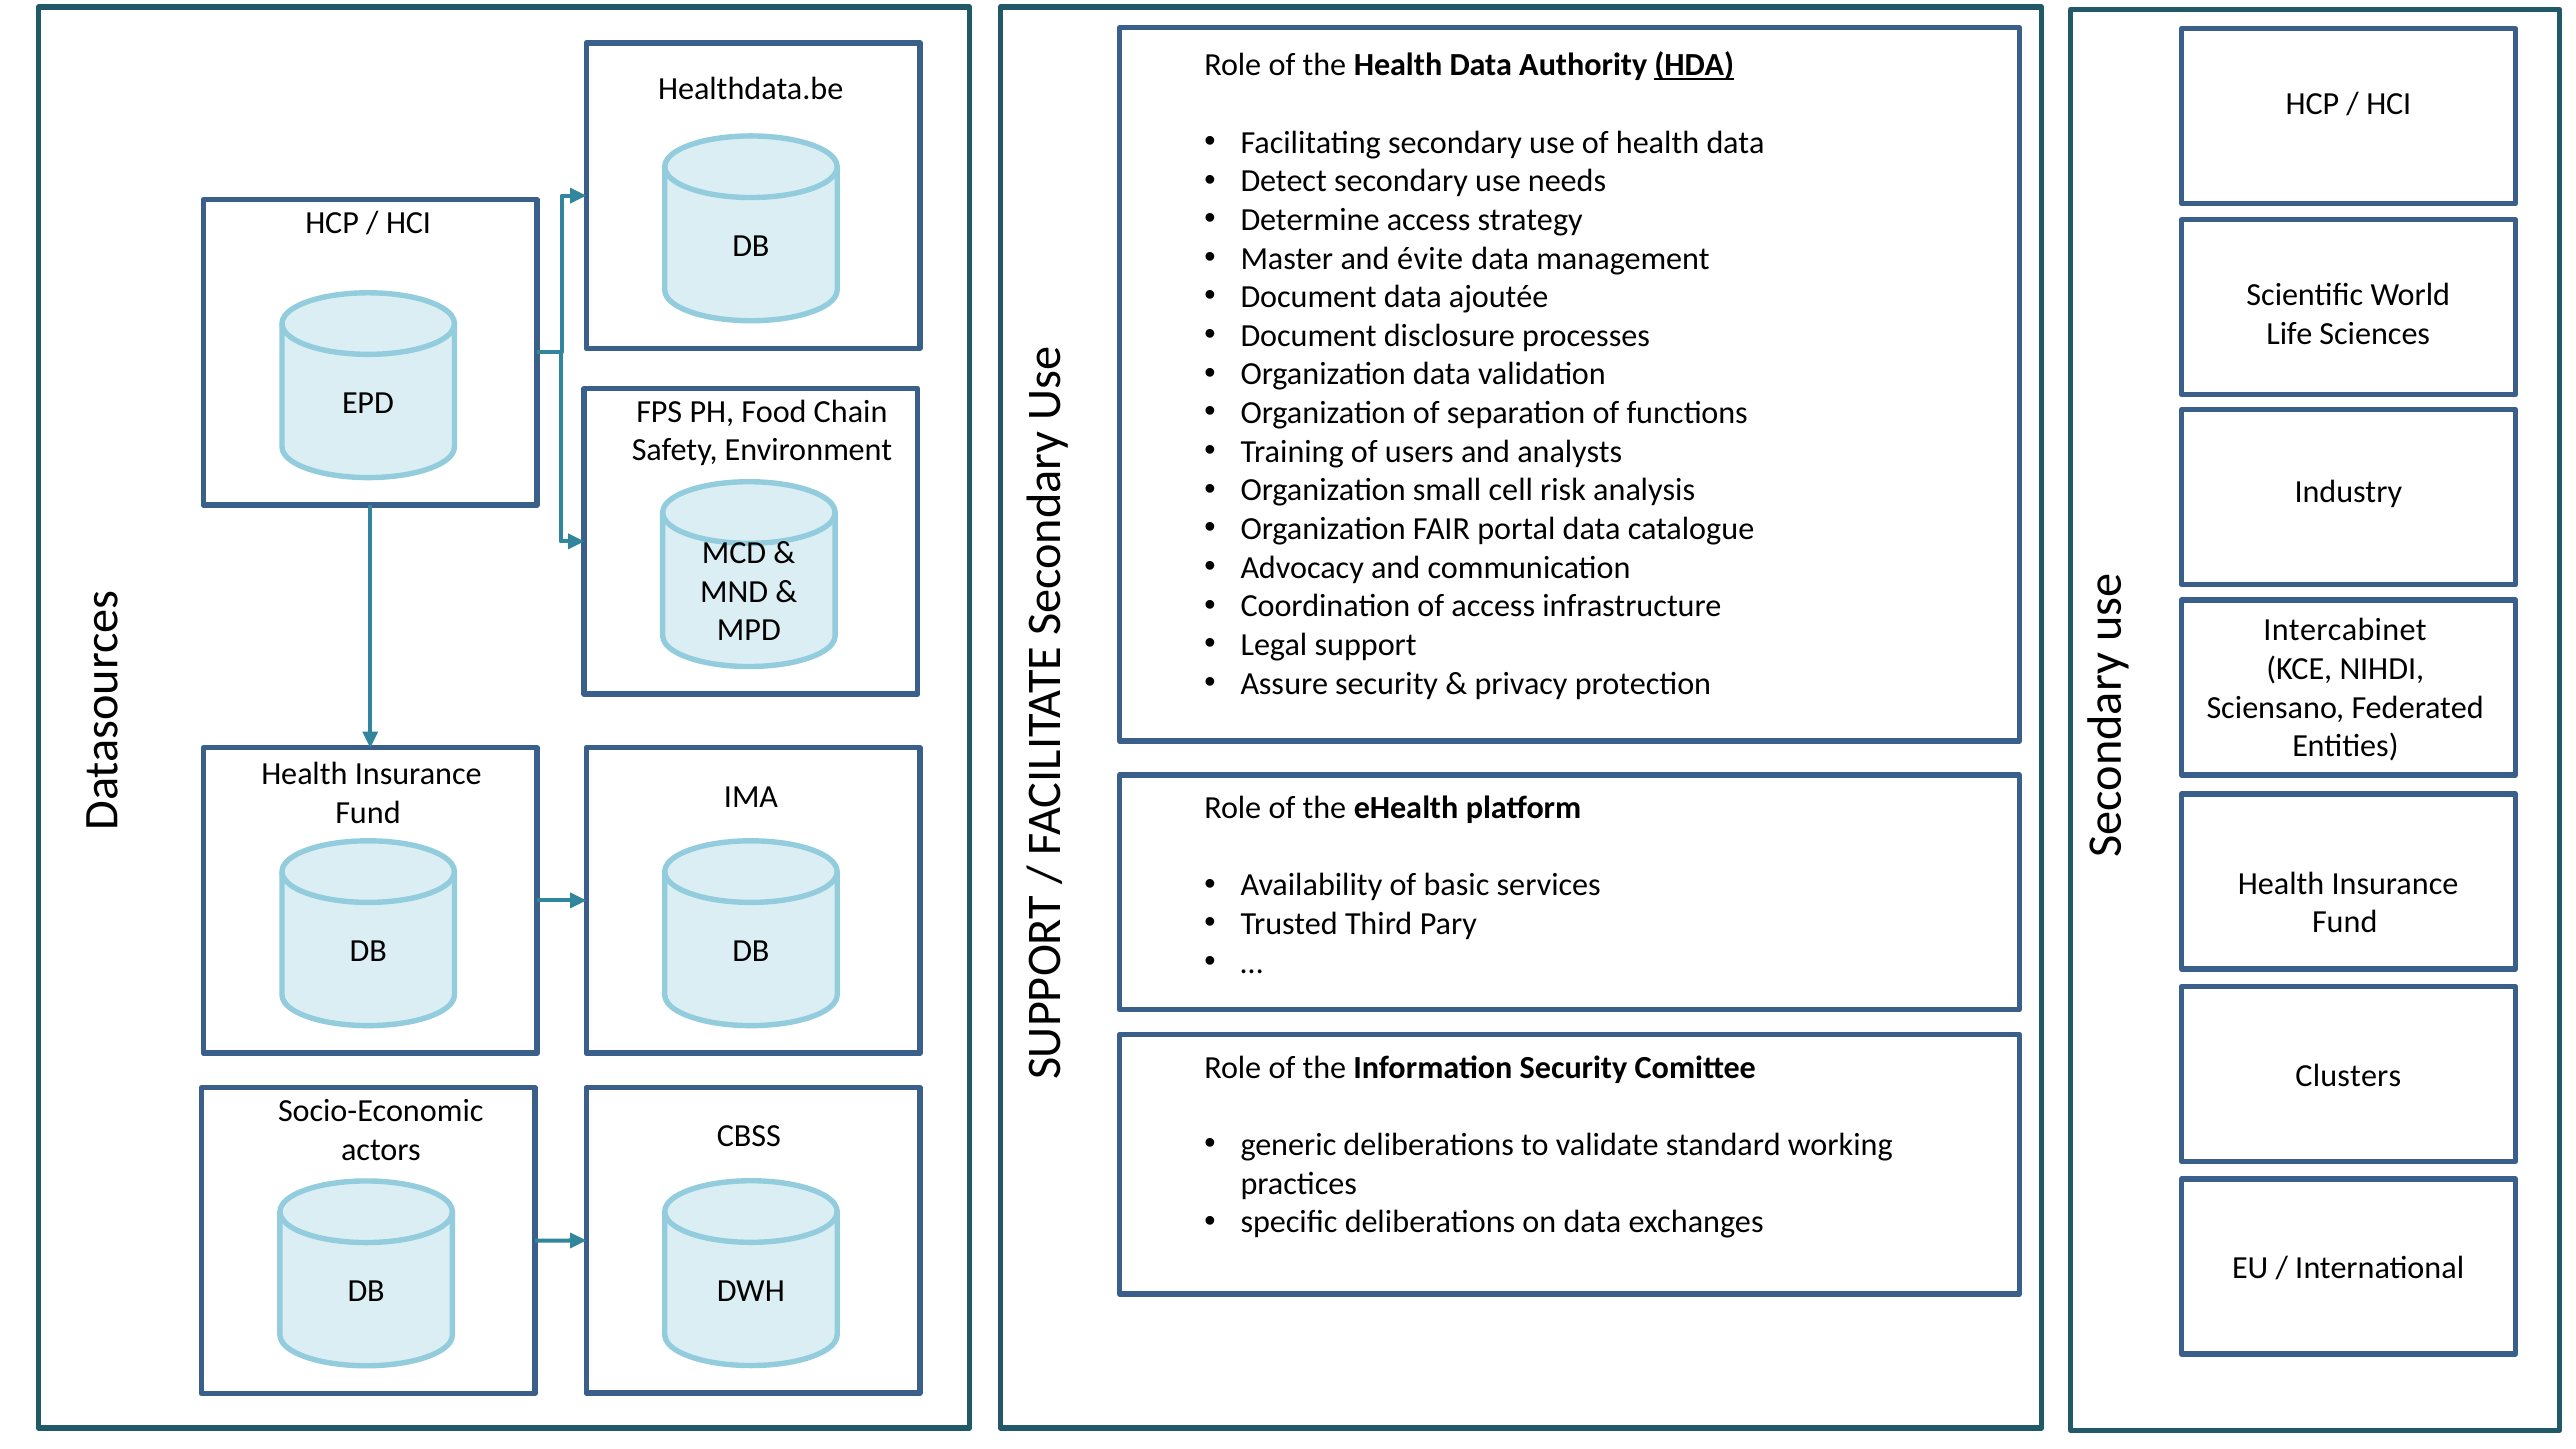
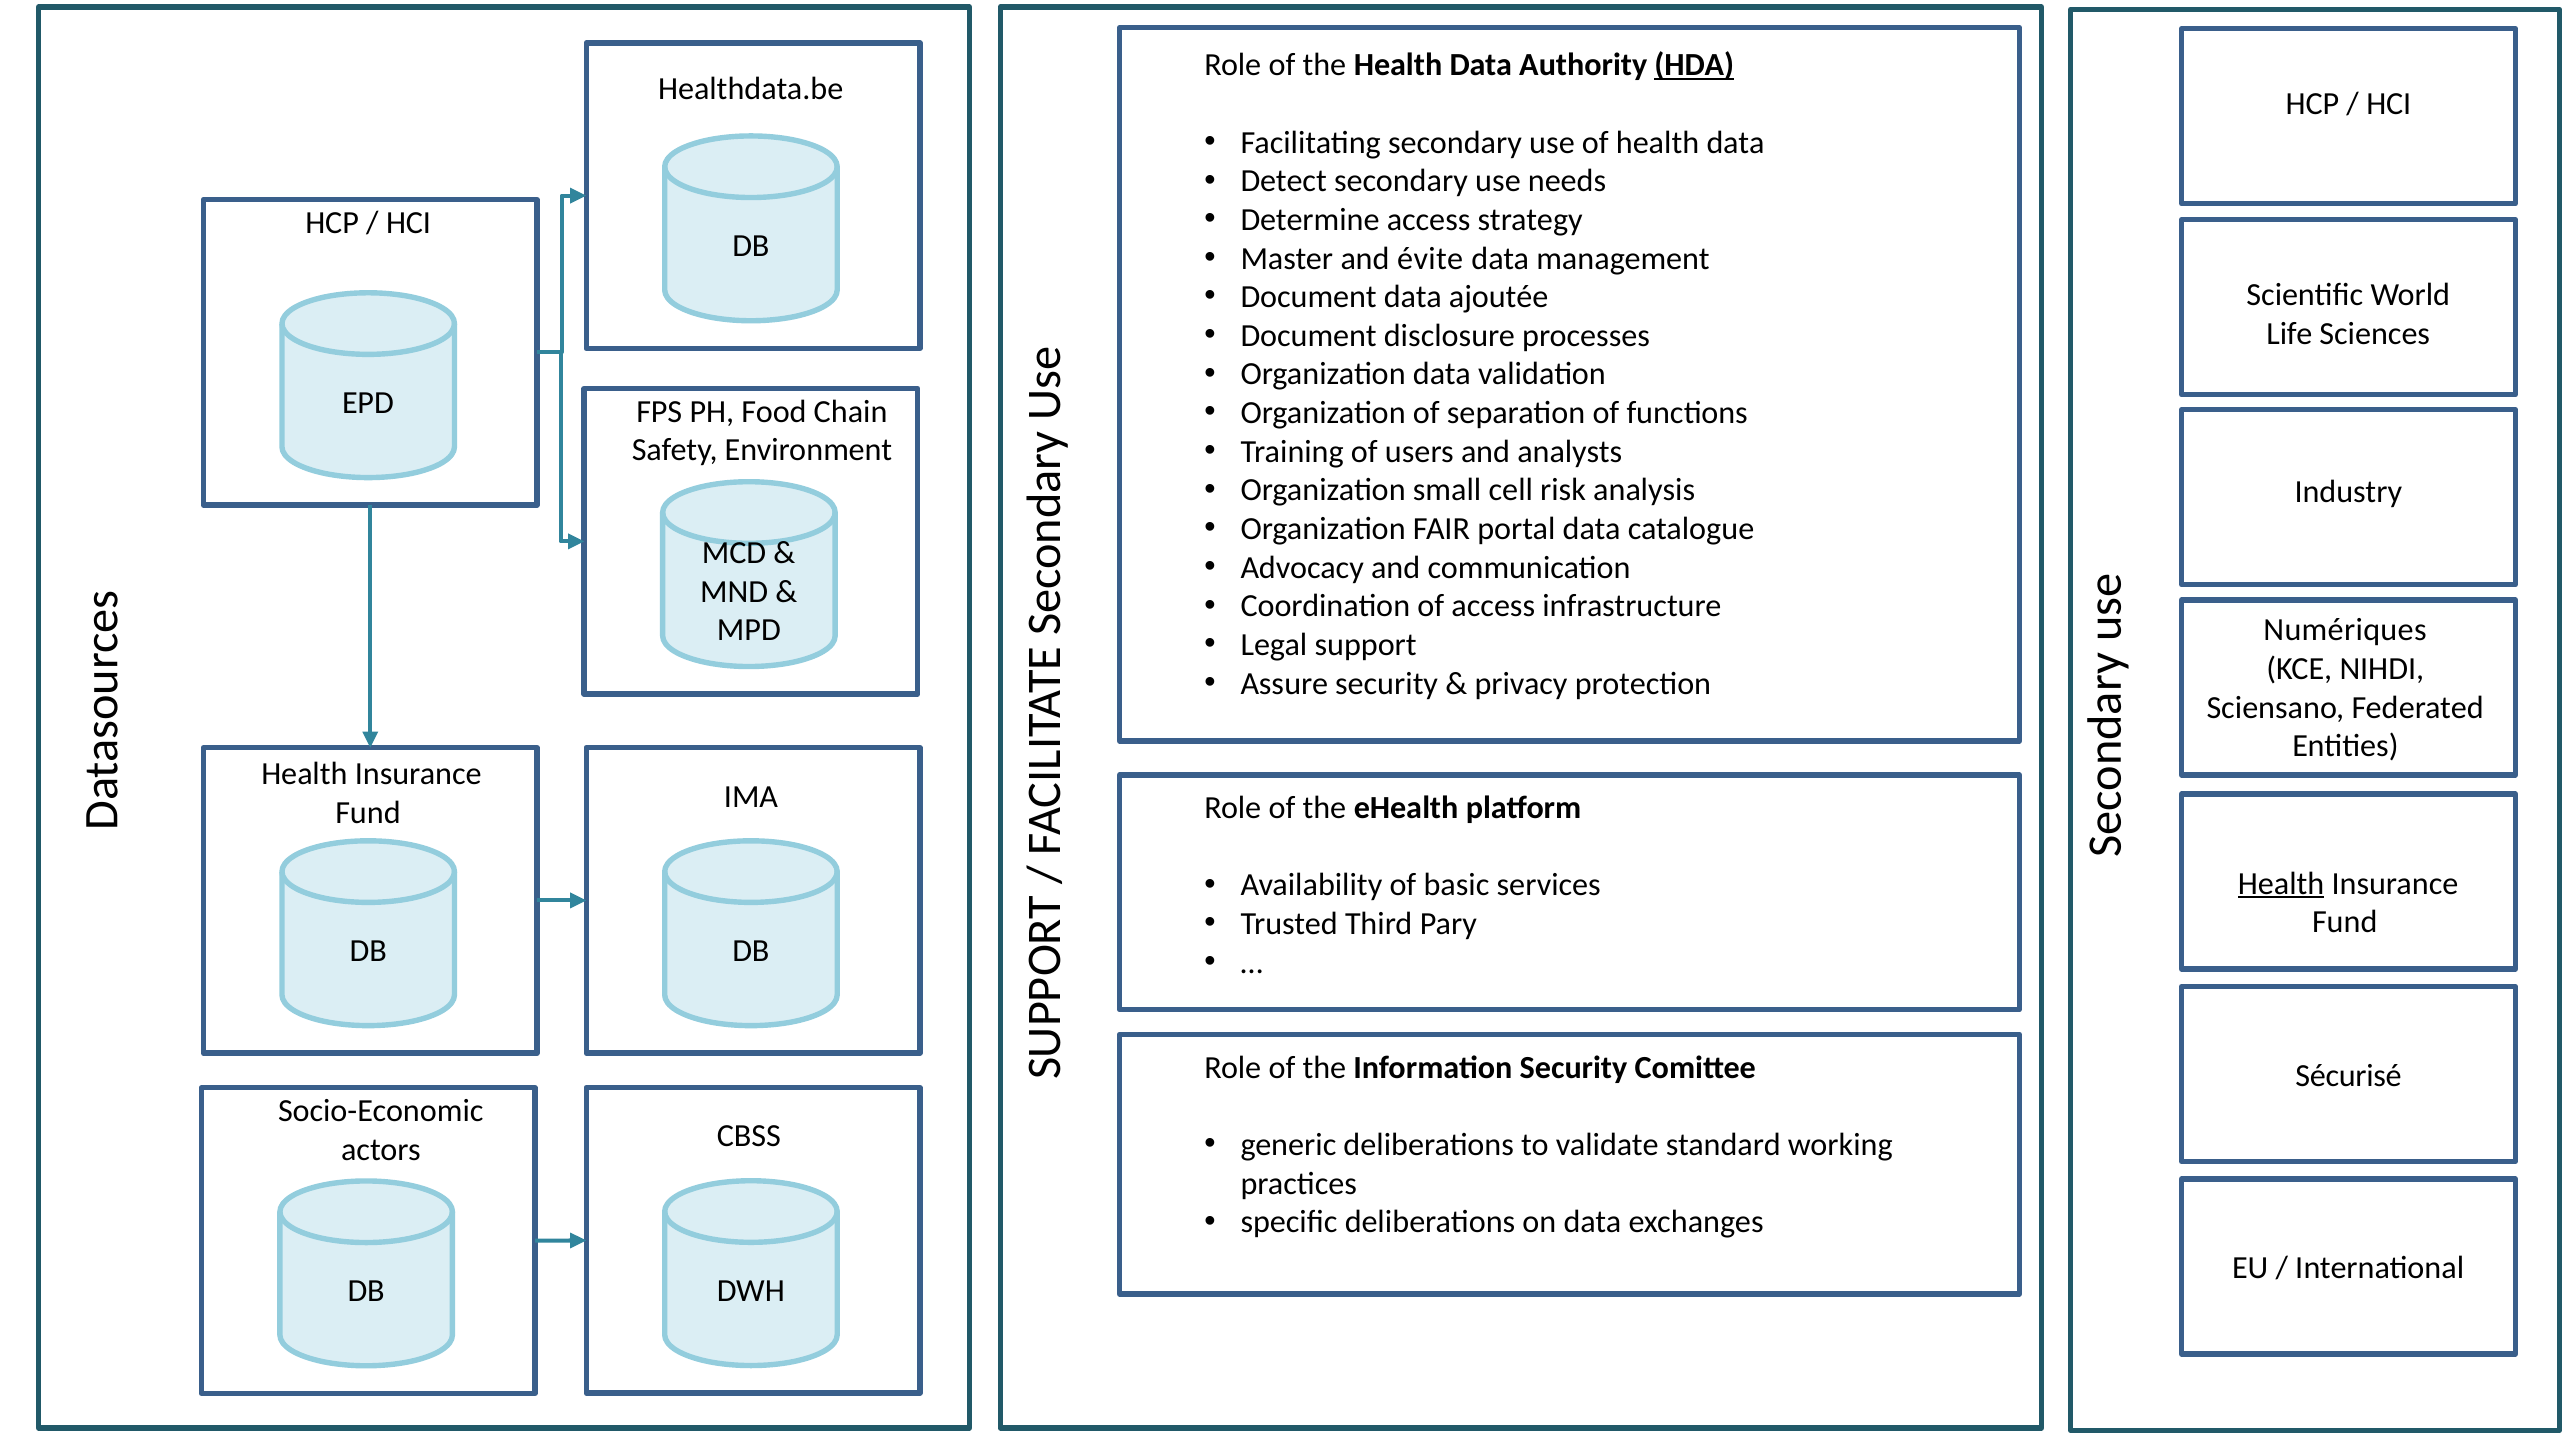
Intercabinet: Intercabinet -> Numériques
Health at (2281, 883) underline: none -> present
Clusters: Clusters -> Sécurisé
